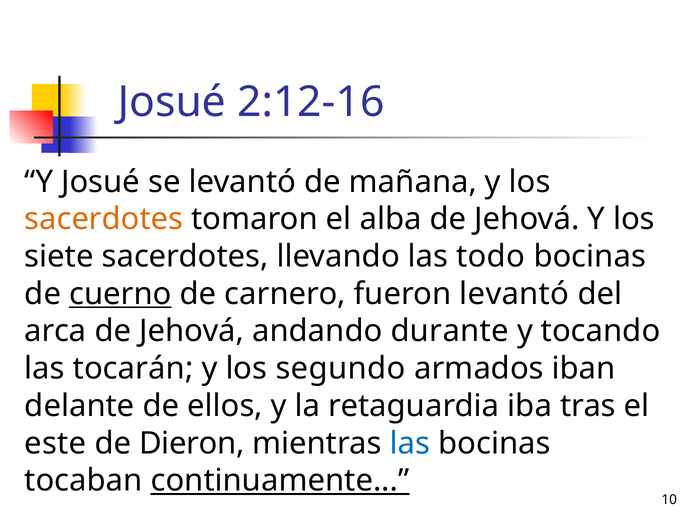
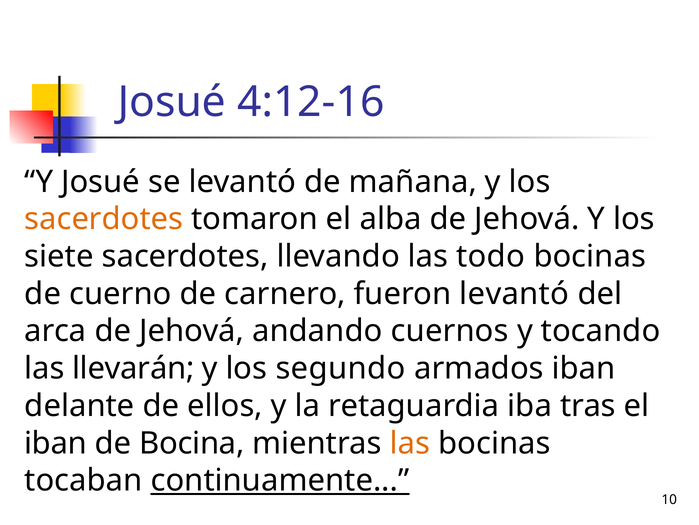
2:12-16: 2:12-16 -> 4:12-16
cuerno underline: present -> none
durante: durante -> cuernos
tocarán: tocarán -> llevarán
este at (55, 443): este -> iban
Dieron: Dieron -> Bocina
las at (410, 443) colour: blue -> orange
